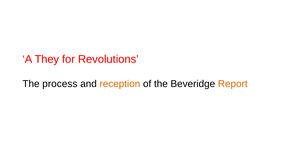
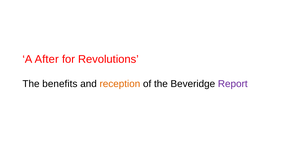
They: They -> After
process: process -> benefits
Report colour: orange -> purple
